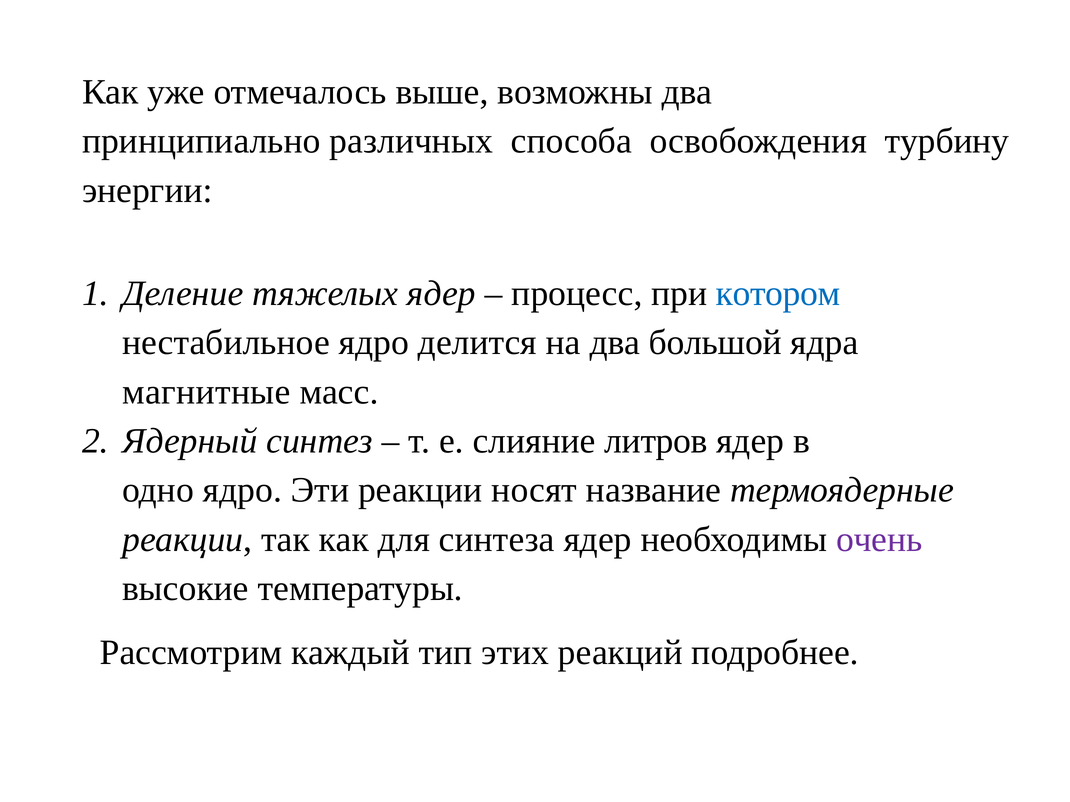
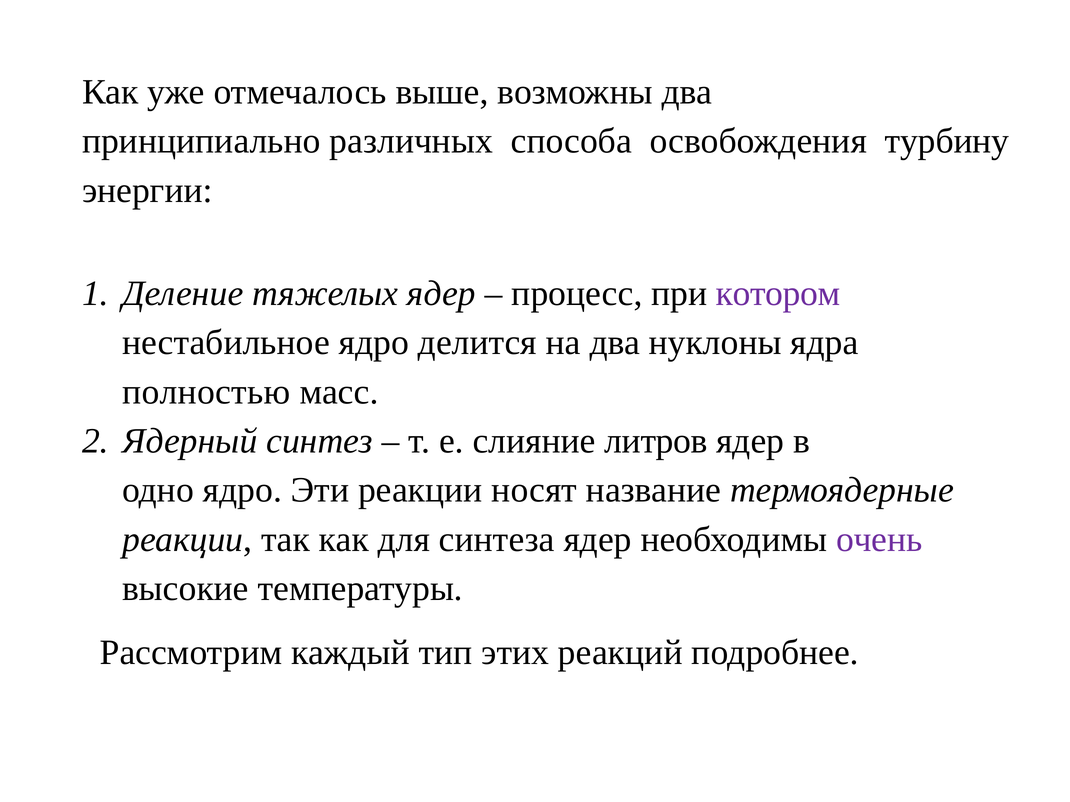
котором colour: blue -> purple
большой: большой -> нуклоны
магнитные: магнитные -> полностью
